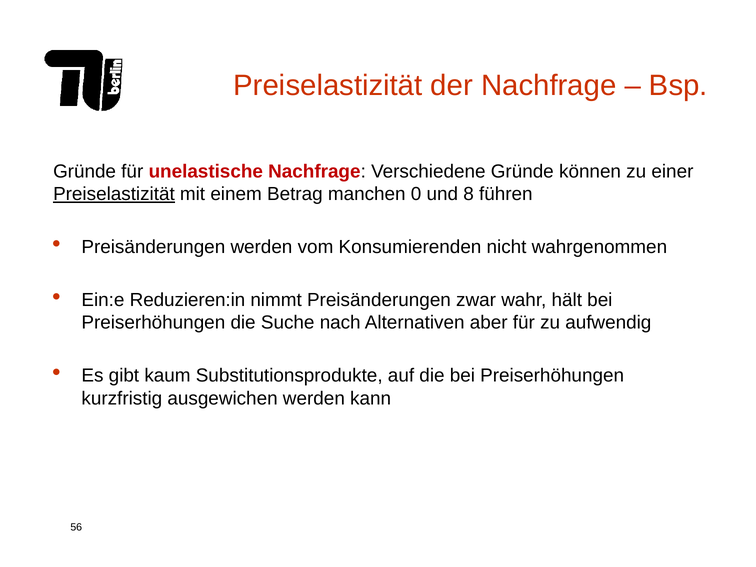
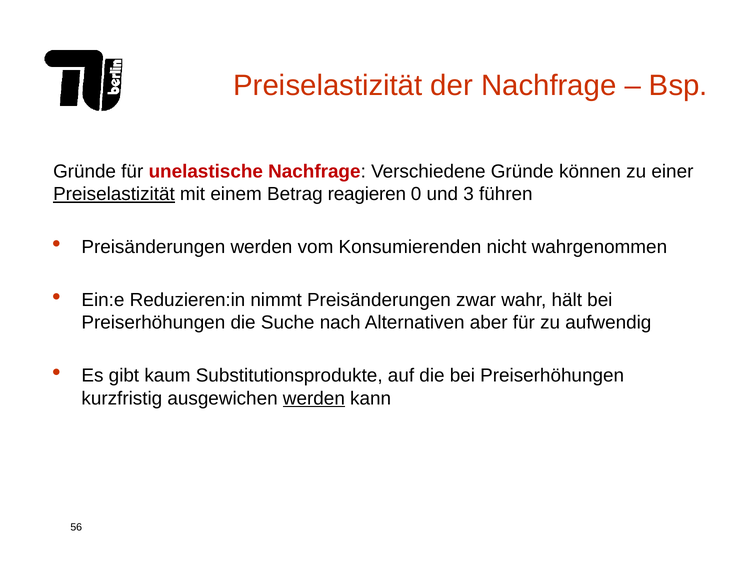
manchen: manchen -> reagieren
8: 8 -> 3
werden at (314, 398) underline: none -> present
